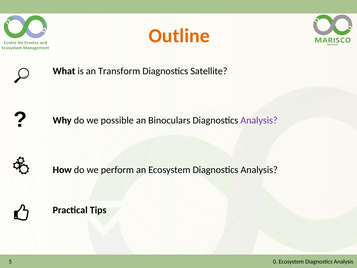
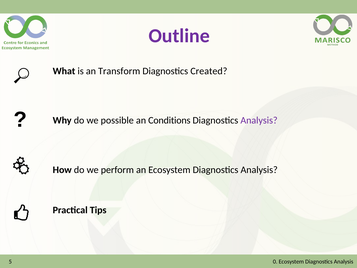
Outline colour: orange -> purple
Satellite: Satellite -> Created
Binoculars: Binoculars -> Conditions
